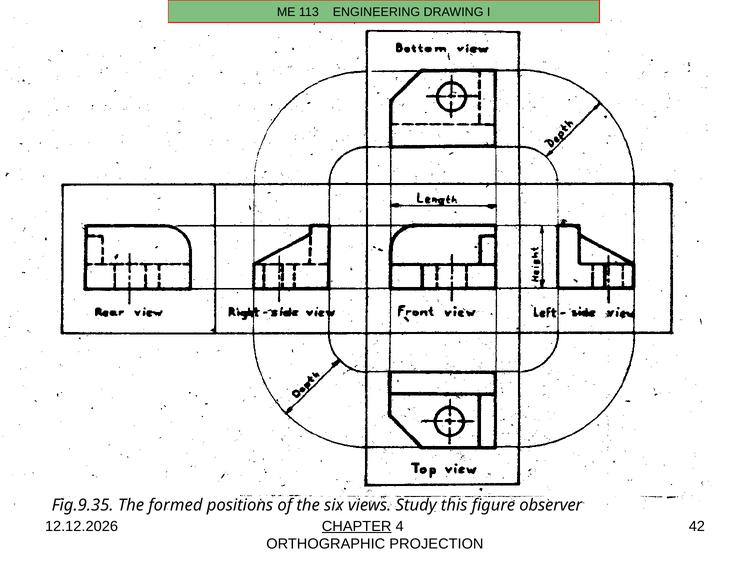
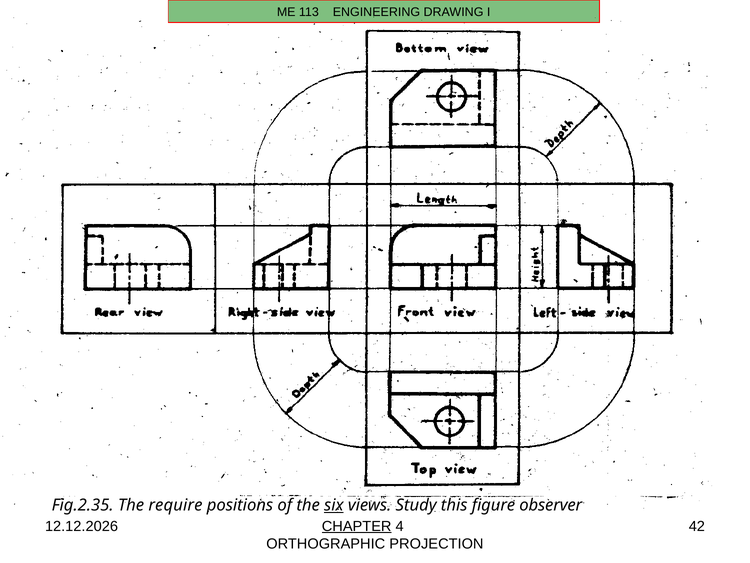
Fig.9.35: Fig.9.35 -> Fig.2.35
formed: formed -> require
six underline: none -> present
